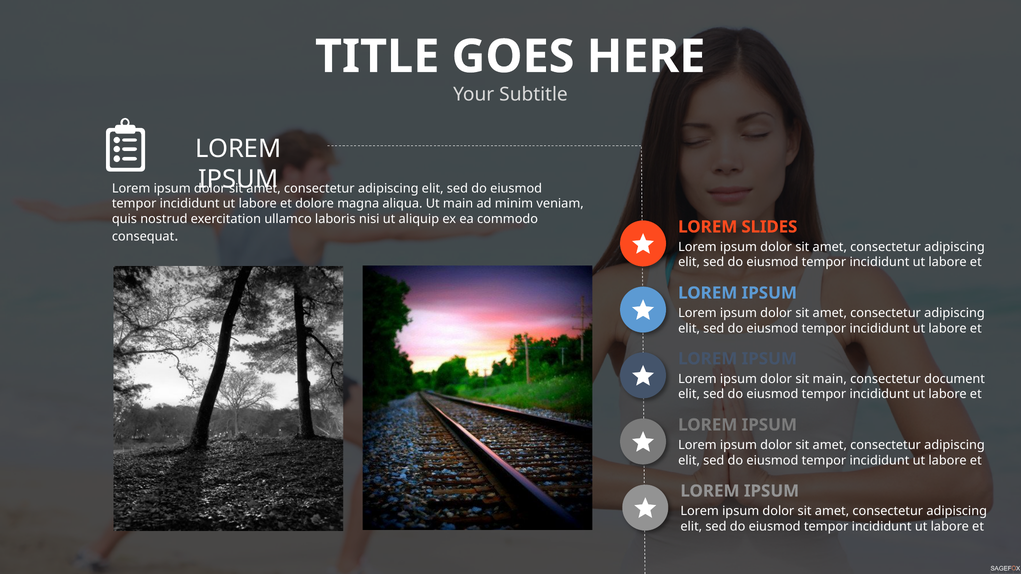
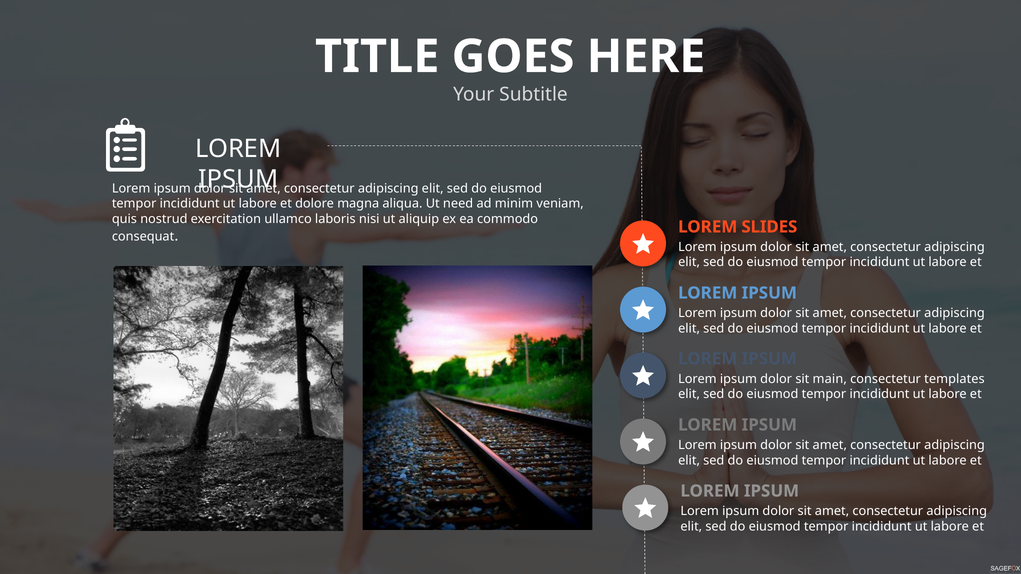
Ut main: main -> need
document: document -> templates
